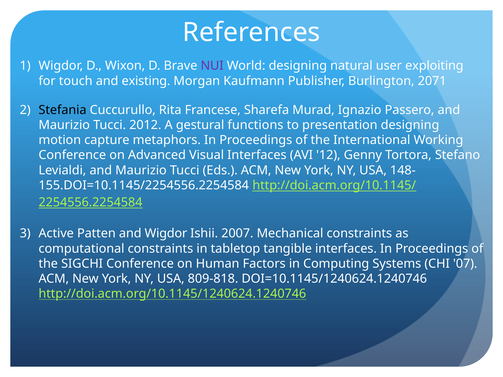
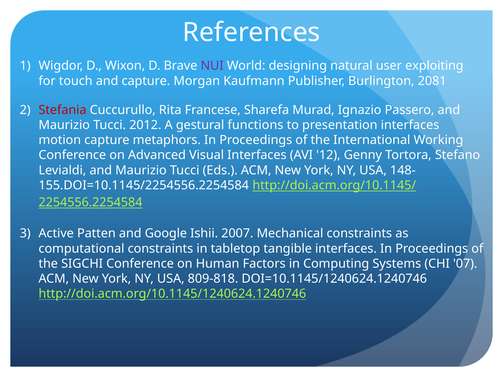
and existing: existing -> capture
2071: 2071 -> 2081
Stefania colour: black -> red
presentation designing: designing -> interfaces
and Wigdor: Wigdor -> Google
